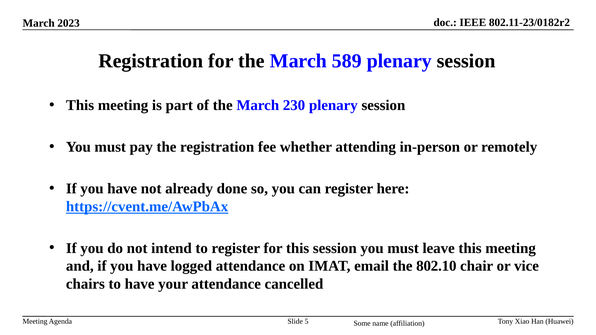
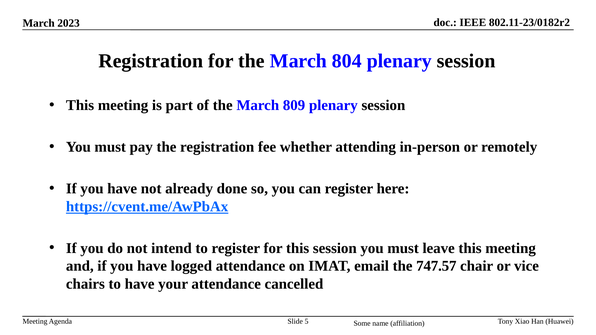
589: 589 -> 804
230: 230 -> 809
802.10: 802.10 -> 747.57
